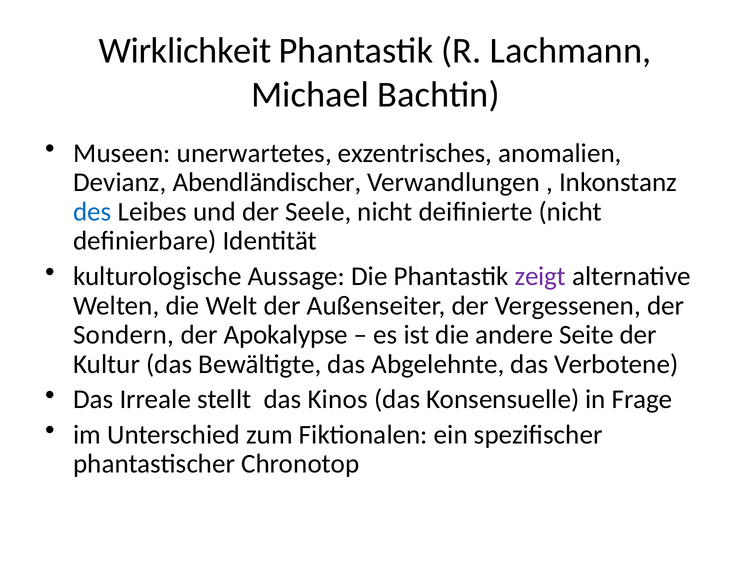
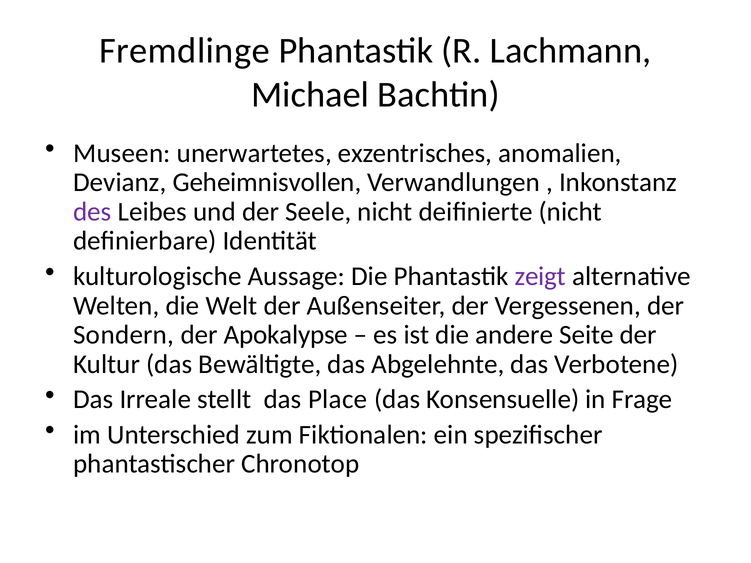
Wirklichkeit: Wirklichkeit -> Fremdlinge
Abendländischer: Abendländischer -> Geheimnisvollen
des colour: blue -> purple
Kinos: Kinos -> Place
